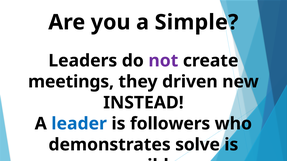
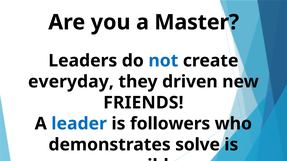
Simple: Simple -> Master
not colour: purple -> blue
meetings: meetings -> everyday
INSTEAD: INSTEAD -> FRIENDS
